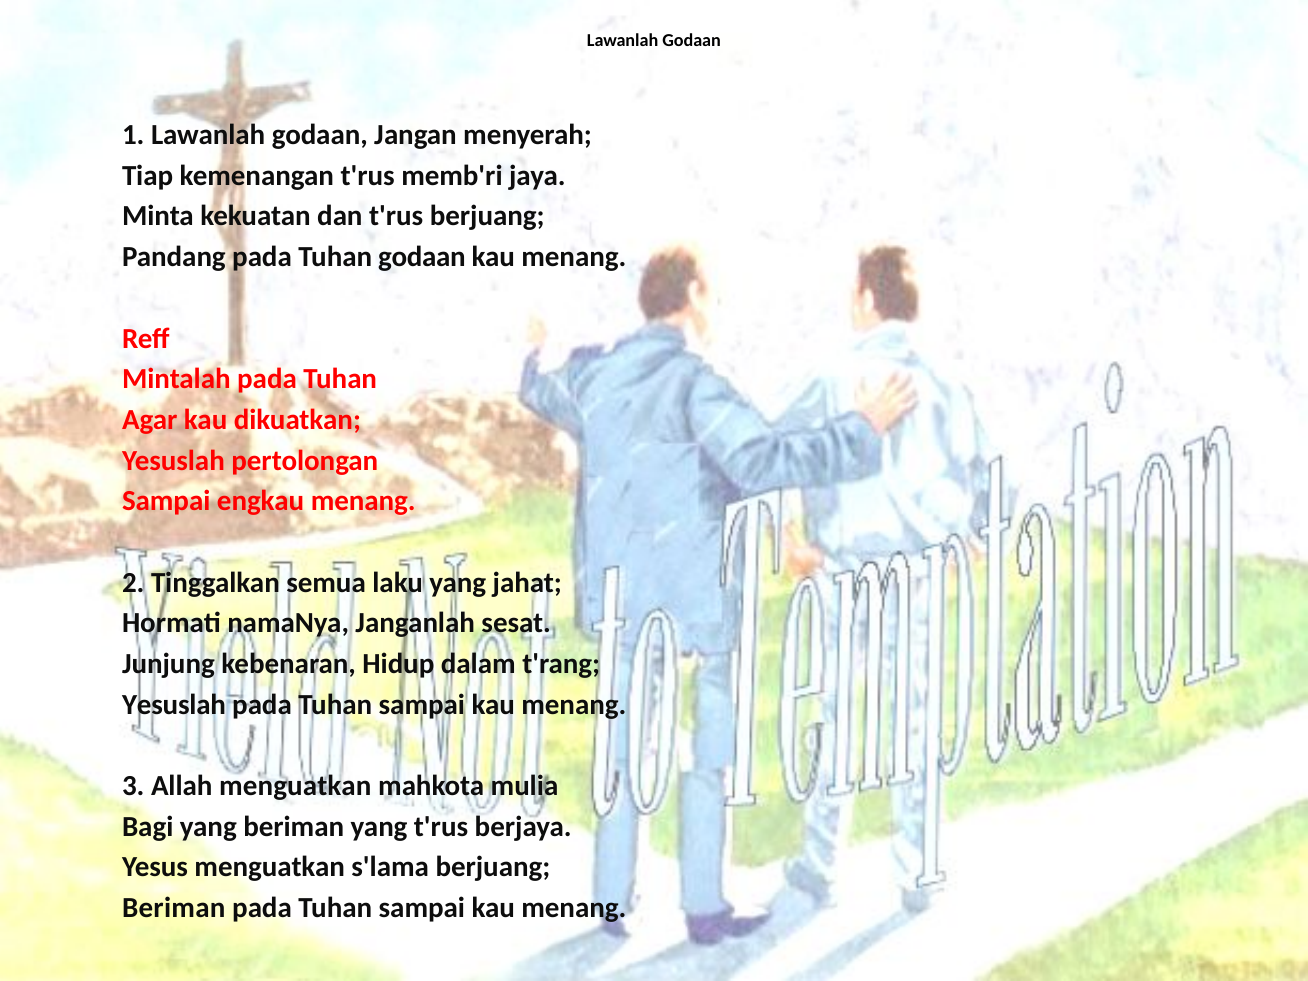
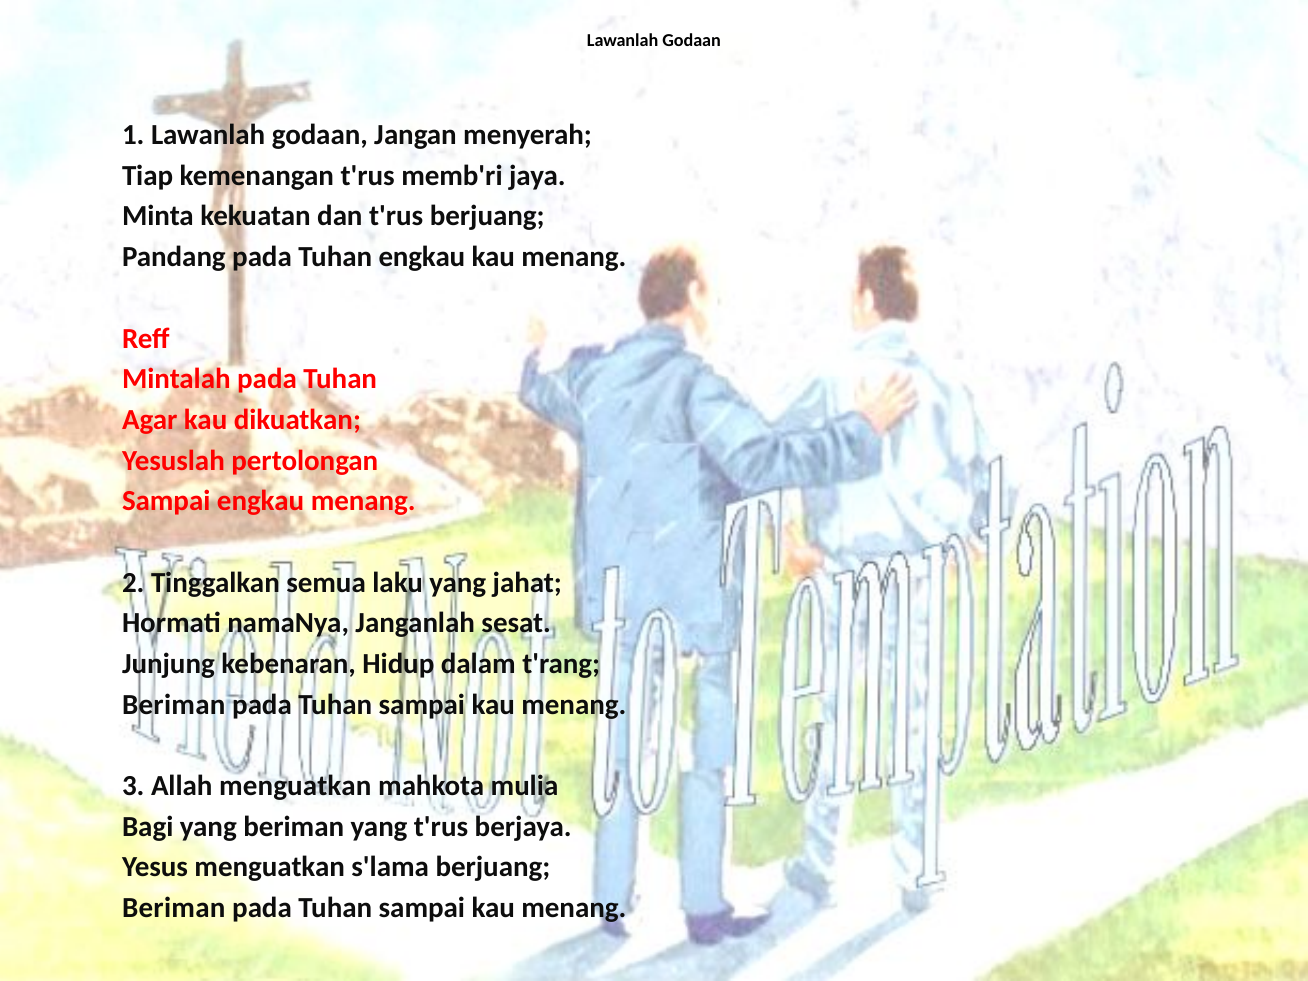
Tuhan godaan: godaan -> engkau
Yesuslah at (174, 705): Yesuslah -> Beriman
